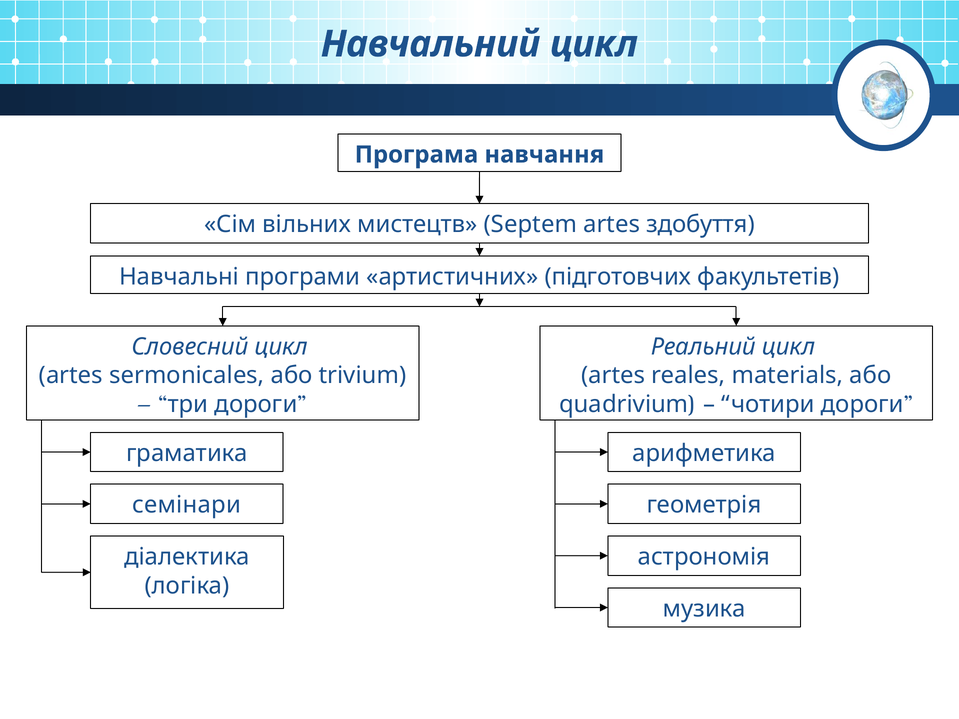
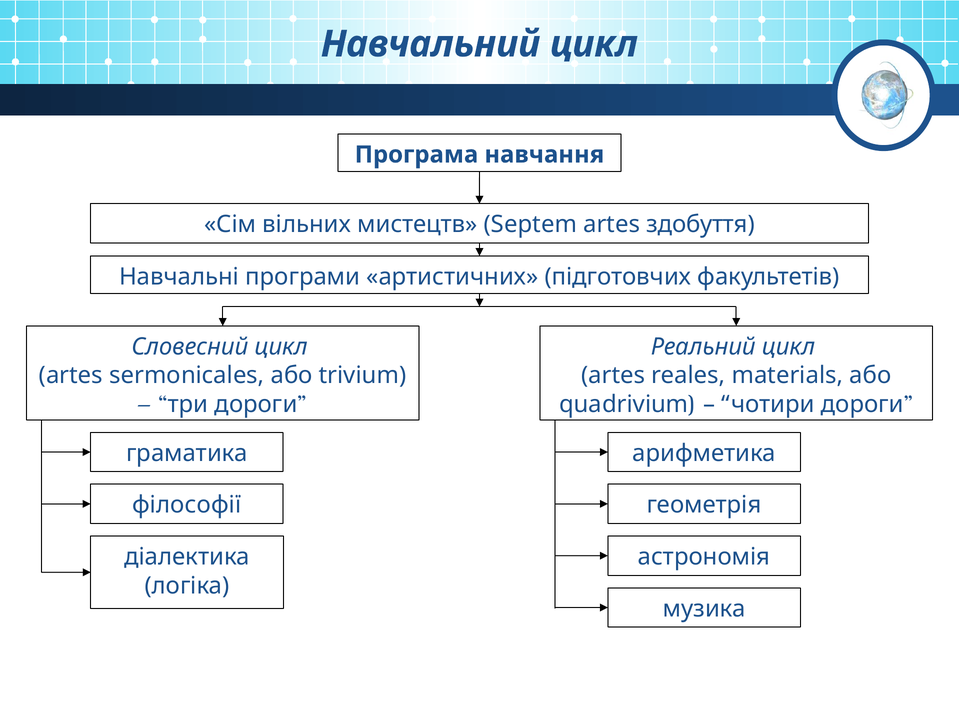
семінари: семінари -> філософії
